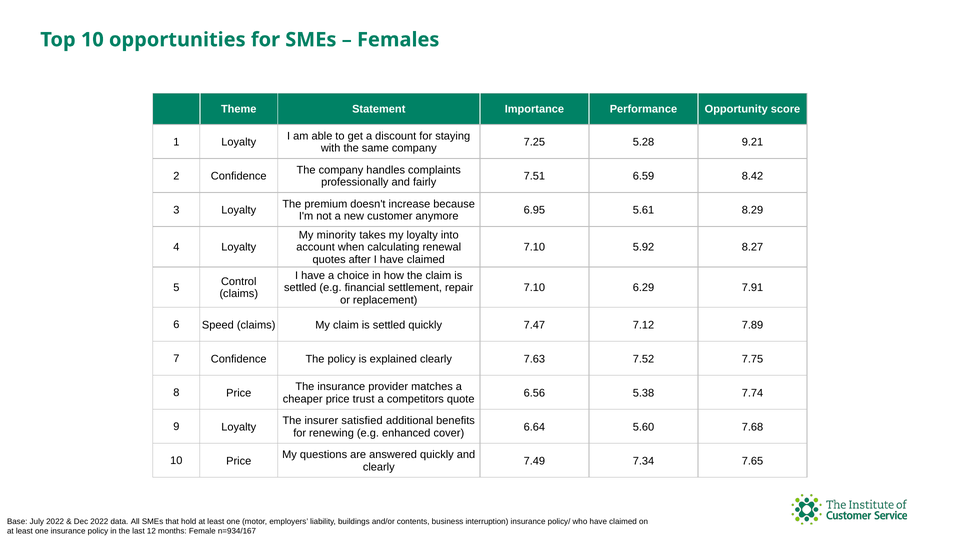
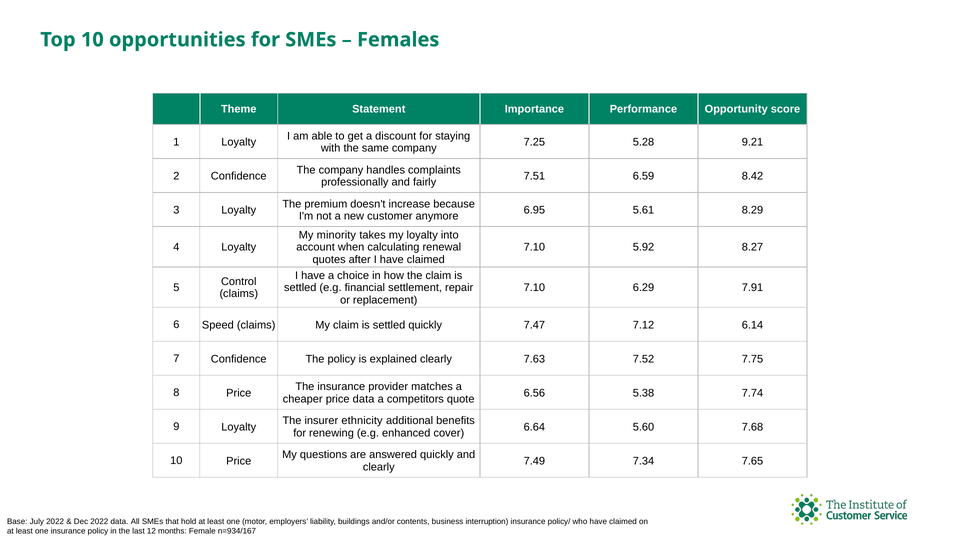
7.89: 7.89 -> 6.14
price trust: trust -> data
satisfied: satisfied -> ethnicity
